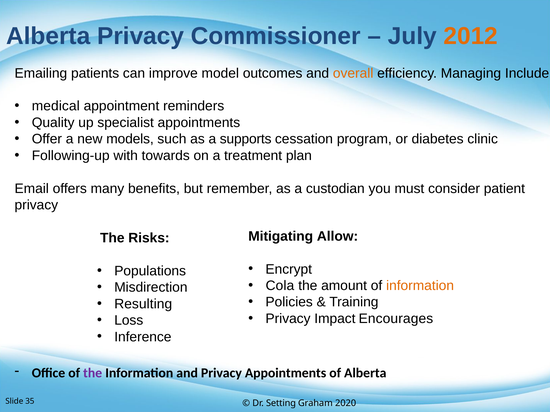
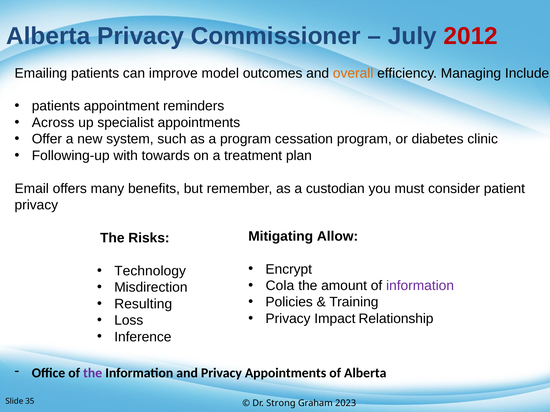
2012 colour: orange -> red
medical at (56, 106): medical -> patients
Quality: Quality -> Across
models: models -> system
a supports: supports -> program
Populations: Populations -> Technology
information at (420, 286) colour: orange -> purple
Encourages: Encourages -> Relationship
Setting: Setting -> Strong
2020: 2020 -> 2023
